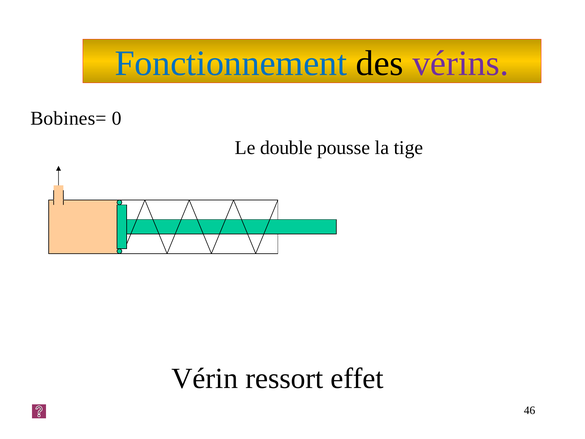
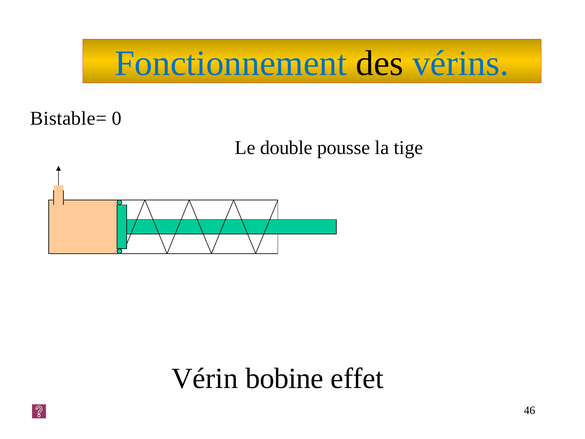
vérins colour: purple -> blue
Bobines=: Bobines= -> Bistable=
ressort: ressort -> bobine
